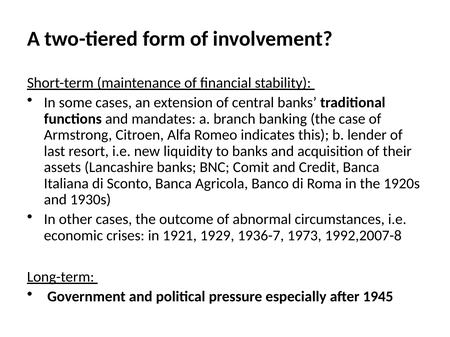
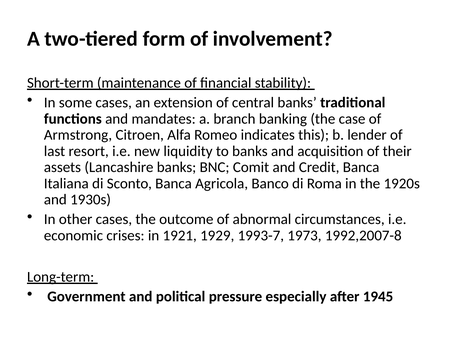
1936-7: 1936-7 -> 1993-7
